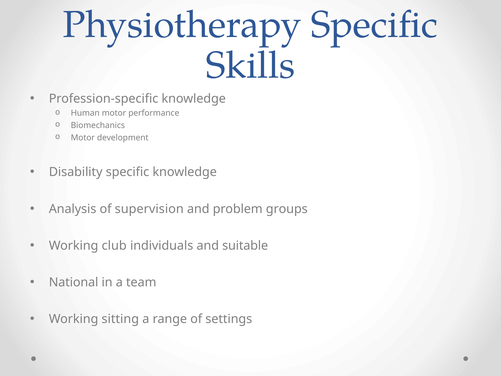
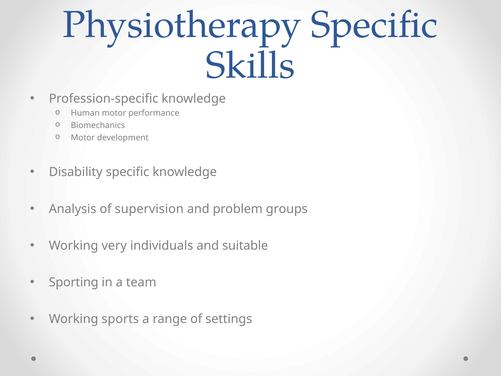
club: club -> very
National: National -> Sporting
sitting: sitting -> sports
